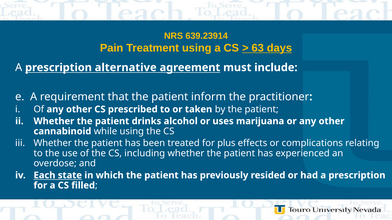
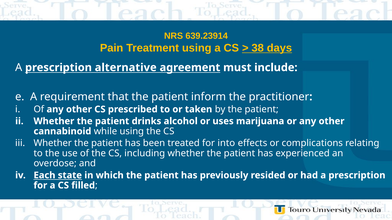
63: 63 -> 38
plus: plus -> into
